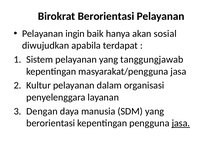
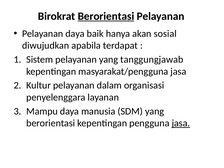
Berorientasi at (106, 16) underline: none -> present
Pelayanan ingin: ingin -> daya
Dengan: Dengan -> Mampu
